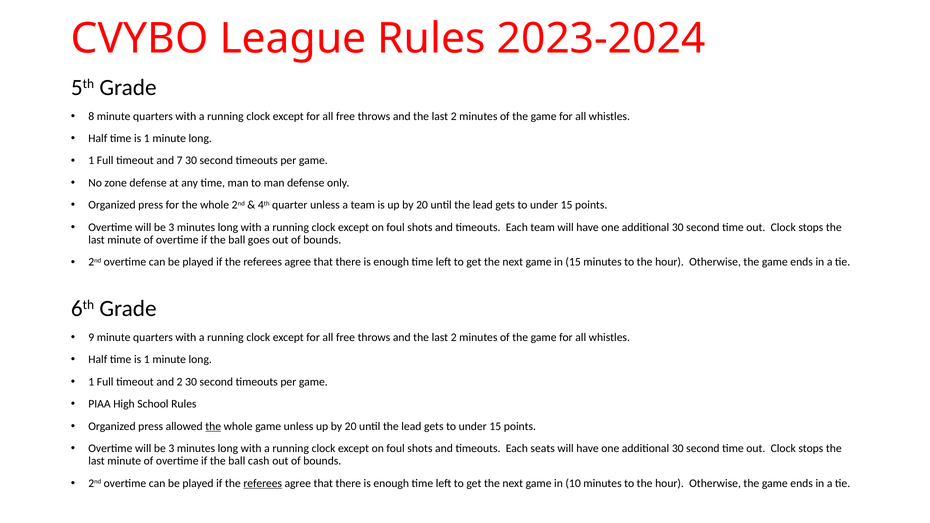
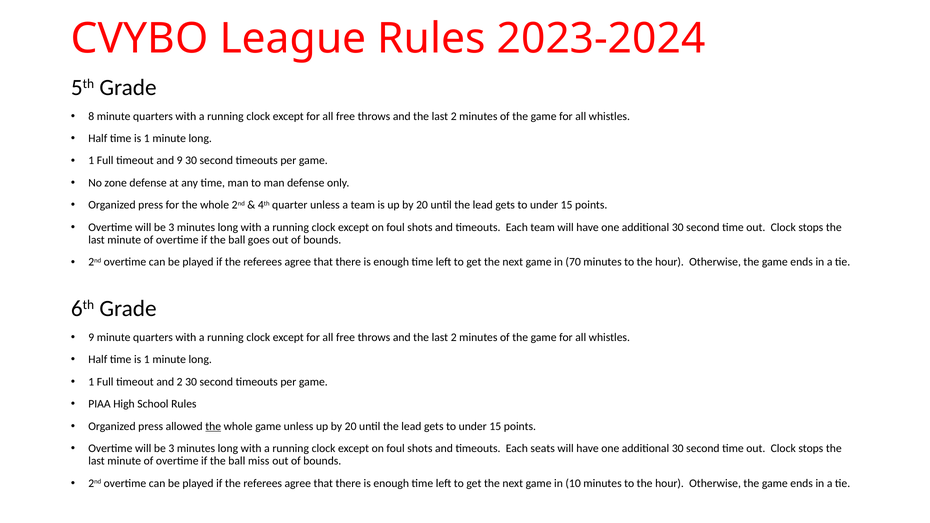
and 7: 7 -> 9
in 15: 15 -> 70
cash: cash -> miss
referees at (263, 483) underline: present -> none
